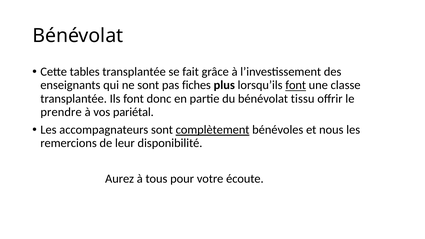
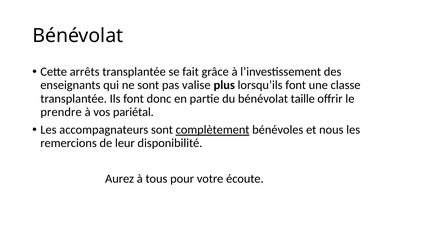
tables: tables -> arrêts
fiches: fiches -> valise
font at (296, 85) underline: present -> none
tissu: tissu -> taille
